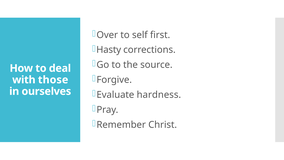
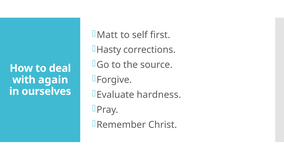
Over: Over -> Matt
those: those -> again
